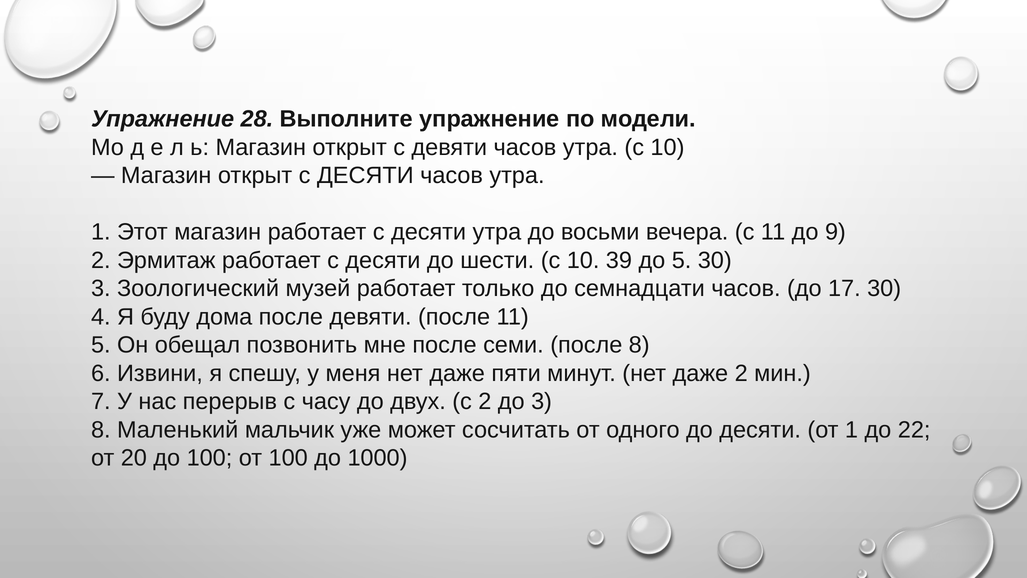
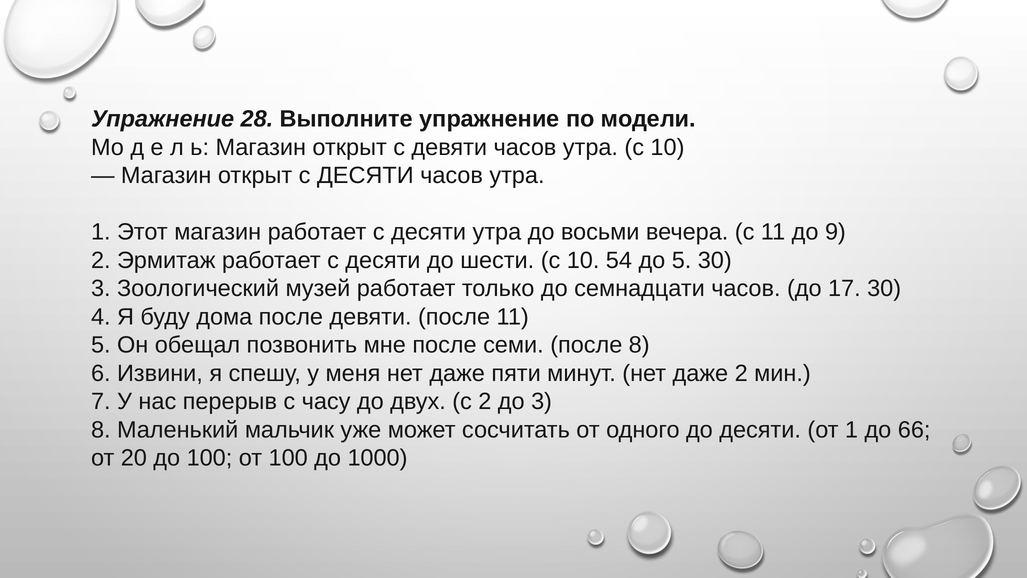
39: 39 -> 54
22: 22 -> 66
